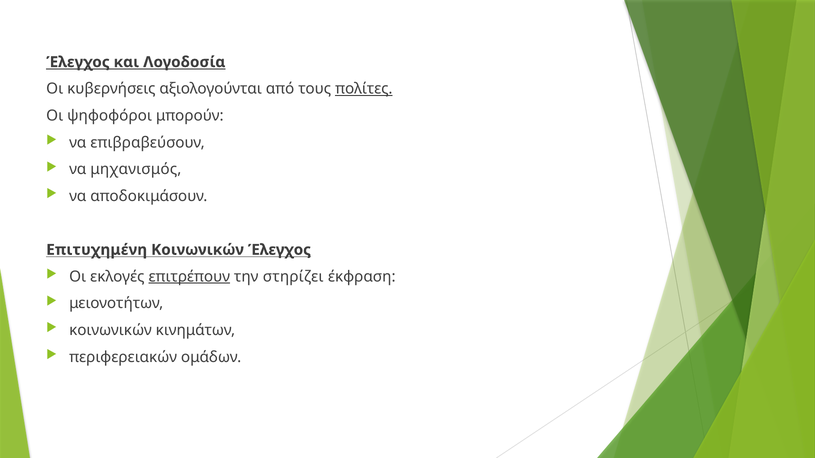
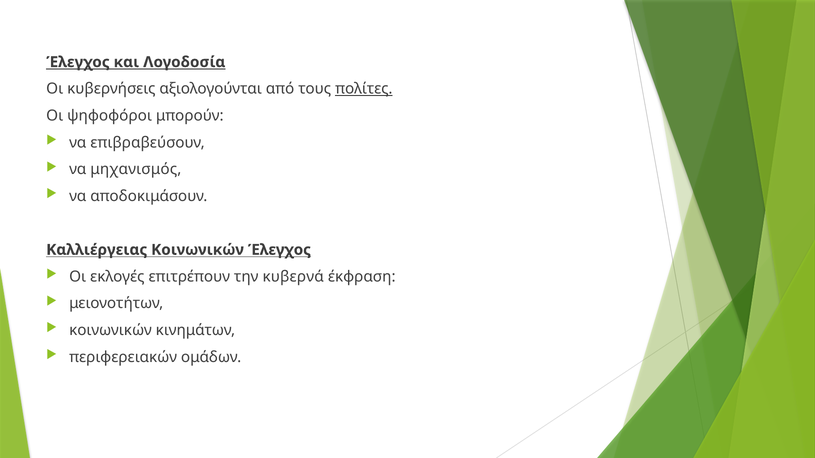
Επιτυχημένη: Επιτυχημένη -> Καλλιέργειας
επιτρέπουν underline: present -> none
στηρίζει: στηρίζει -> κυβερνά
